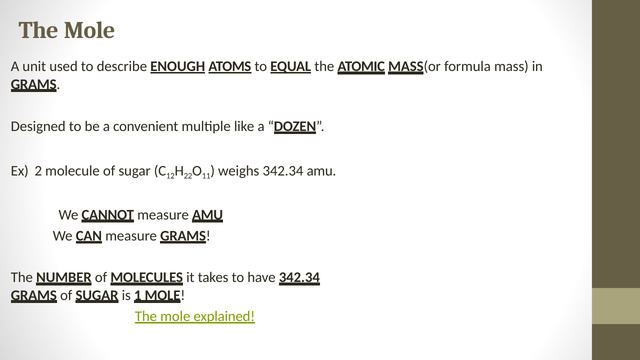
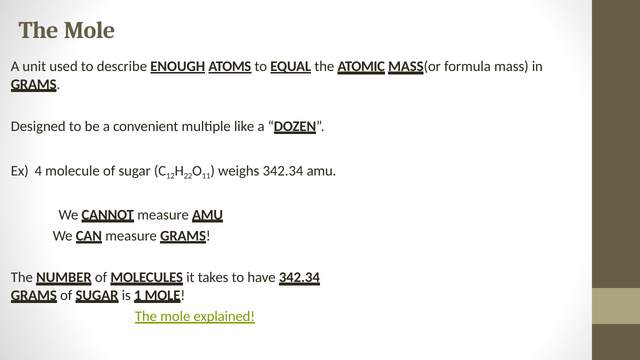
2: 2 -> 4
